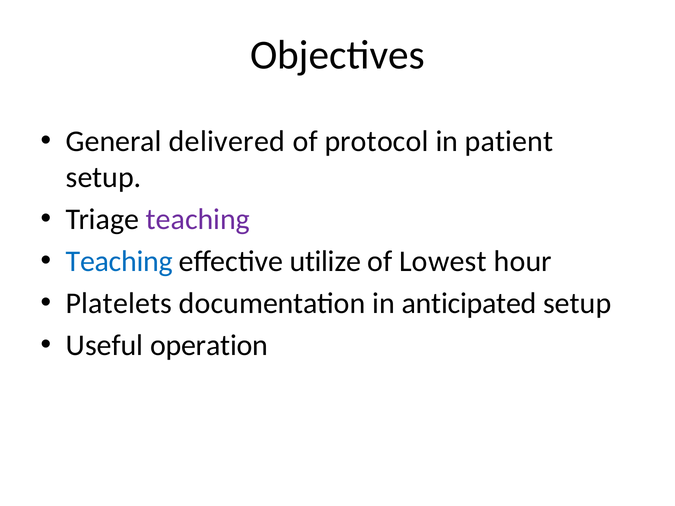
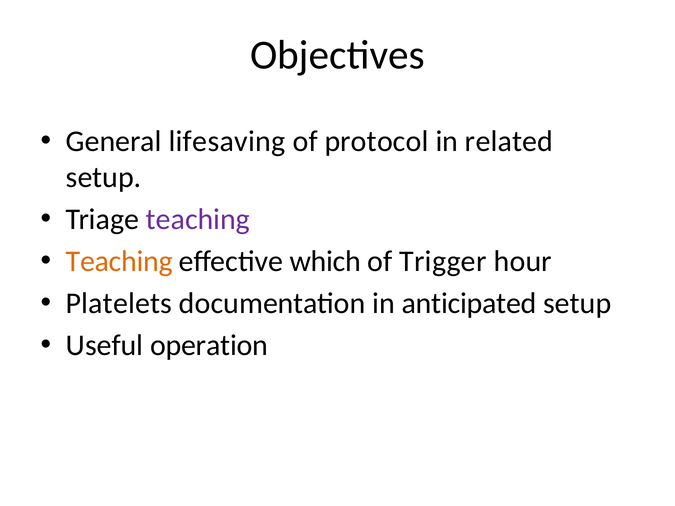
delivered: delivered -> lifesaving
patient: patient -> related
Teaching at (119, 262) colour: blue -> orange
utilize: utilize -> which
Lowest: Lowest -> Trigger
